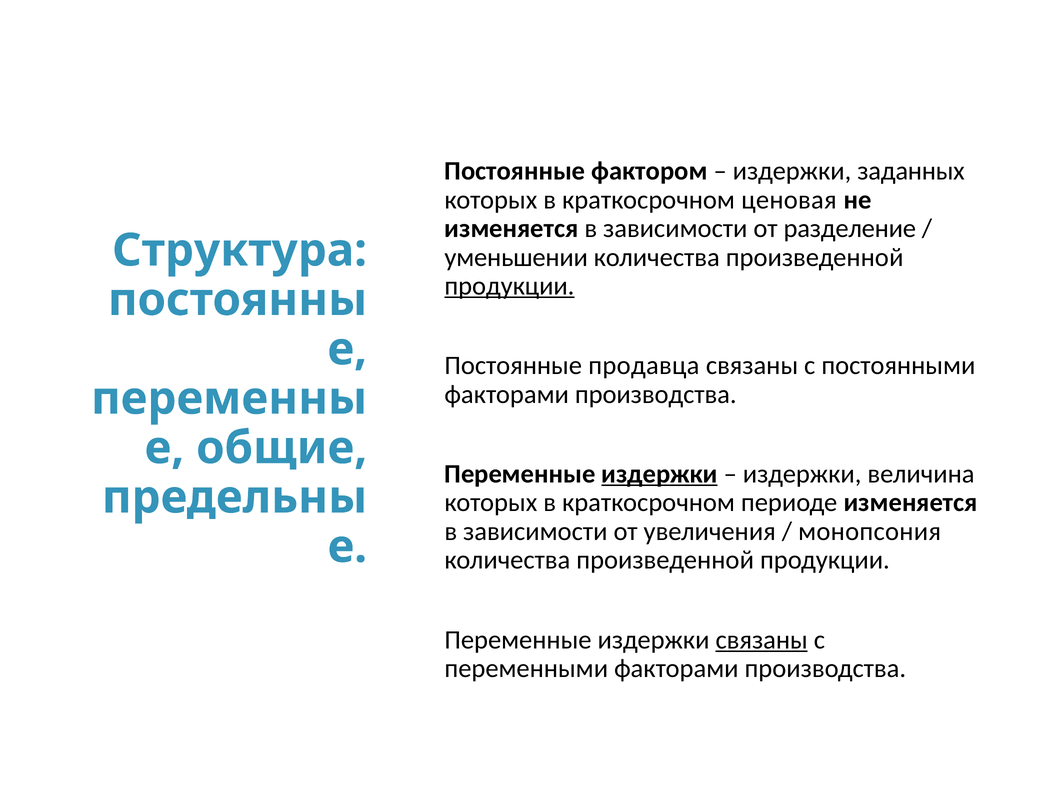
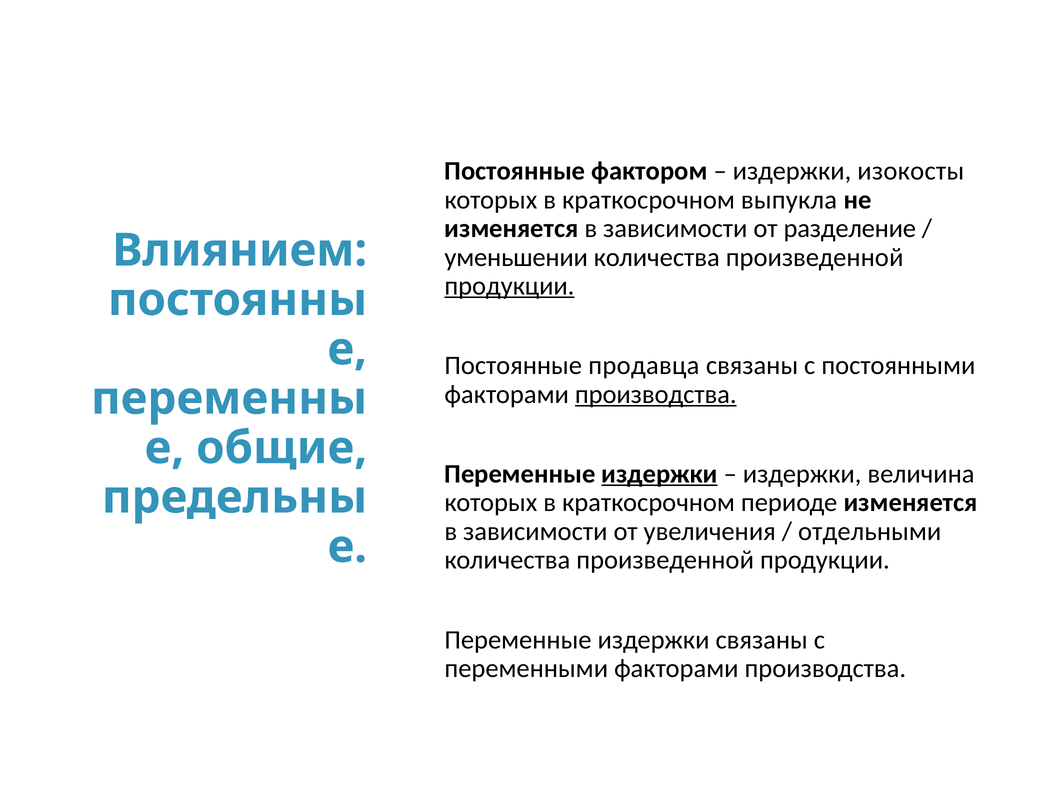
заданных: заданных -> изокосты
ценовая: ценовая -> выпукла
Структура: Структура -> Влиянием
производства at (656, 394) underline: none -> present
монопсония: монопсония -> отдельными
связаны at (762, 639) underline: present -> none
